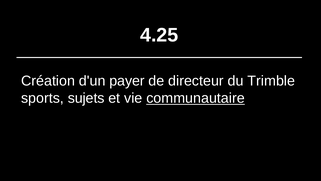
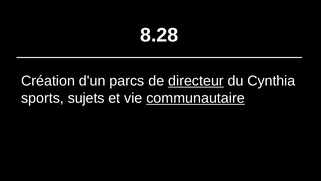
4.25: 4.25 -> 8.28
payer: payer -> parcs
directeur underline: none -> present
Trimble: Trimble -> Cynthia
